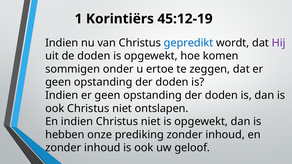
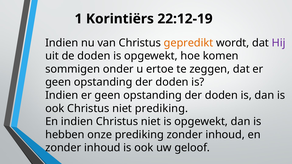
45:12-19: 45:12-19 -> 22:12-19
gepredikt colour: blue -> orange
niet ontslapen: ontslapen -> prediking
